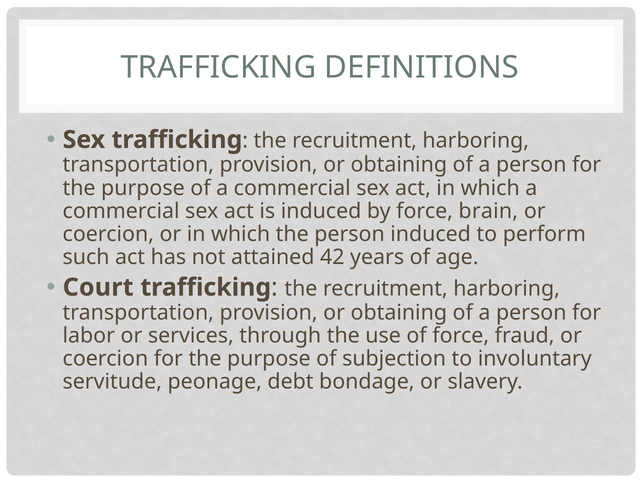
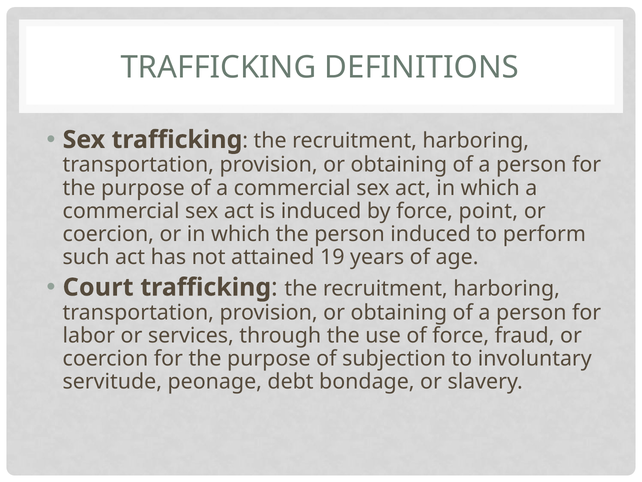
brain: brain -> point
42: 42 -> 19
